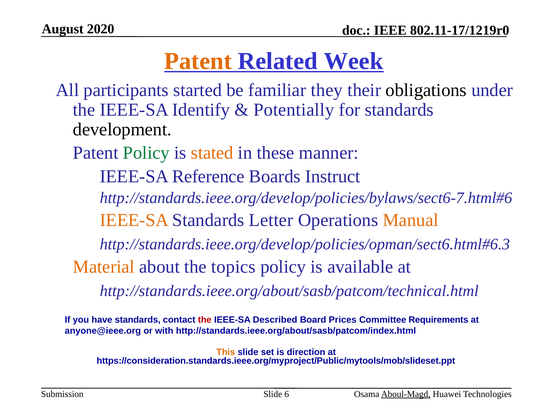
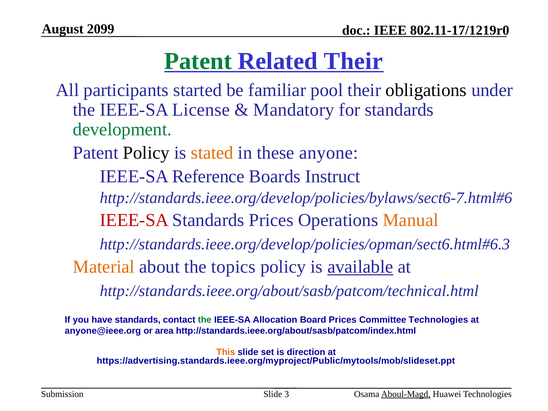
2020: 2020 -> 2099
Patent at (198, 61) colour: orange -> green
Related Week: Week -> Their
they: they -> pool
Identify: Identify -> License
Potentially: Potentially -> Mandatory
development colour: black -> green
Policy at (146, 153) colour: green -> black
manner: manner -> anyone
IEEE-SA at (134, 220) colour: orange -> red
Standards Letter: Letter -> Prices
available underline: none -> present
the at (205, 320) colour: red -> green
Described: Described -> Allocation
Committee Requirements: Requirements -> Technologies
with: with -> area
https://consideration.standards.ieee.org/myproject/Public/mytools/mob/slideset.ppt: https://consideration.standards.ieee.org/myproject/Public/mytools/mob/slideset.ppt -> https://advertising.standards.ieee.org/myproject/Public/mytools/mob/slideset.ppt
6: 6 -> 3
